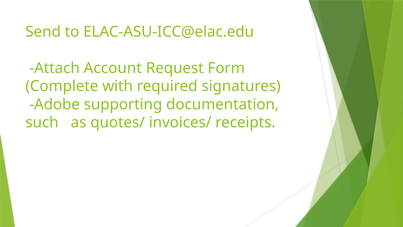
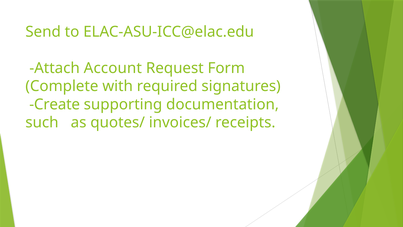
Adobe: Adobe -> Create
